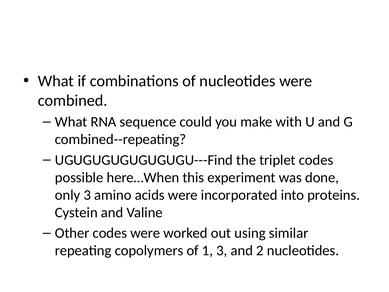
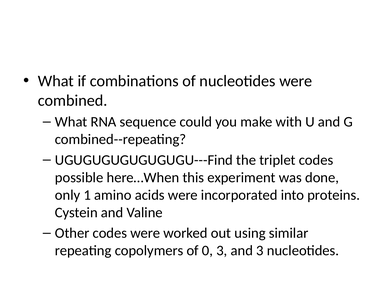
only 3: 3 -> 1
1: 1 -> 0
and 2: 2 -> 3
